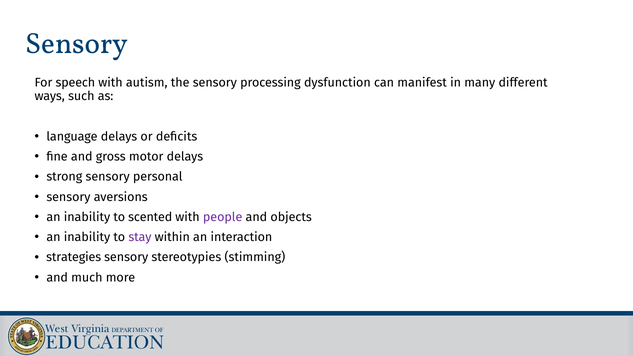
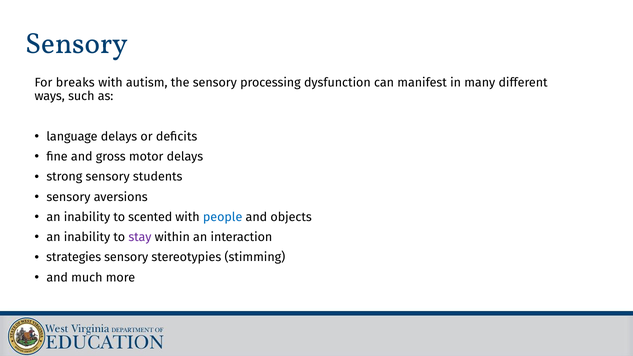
speech: speech -> breaks
personal: personal -> students
people colour: purple -> blue
